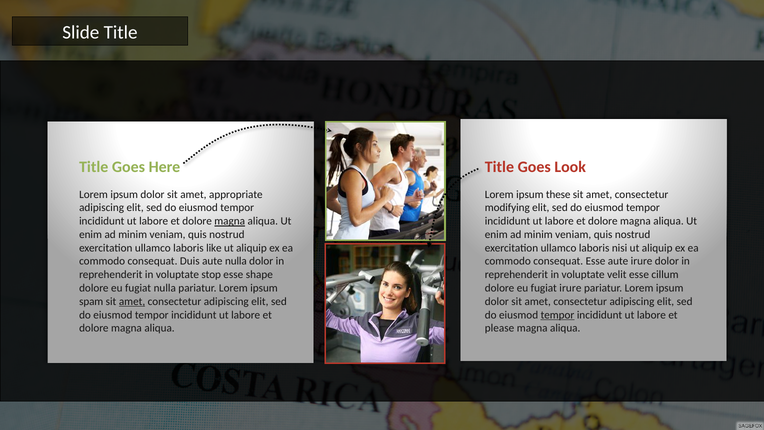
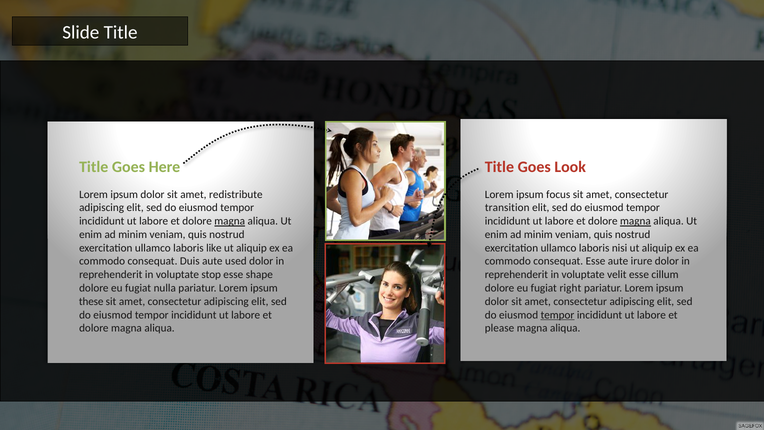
appropriate: appropriate -> redistribute
these: these -> focus
modifying: modifying -> transition
magna at (635, 221) underline: none -> present
aute nulla: nulla -> used
fugiat irure: irure -> right
spam: spam -> these
amet at (132, 301) underline: present -> none
